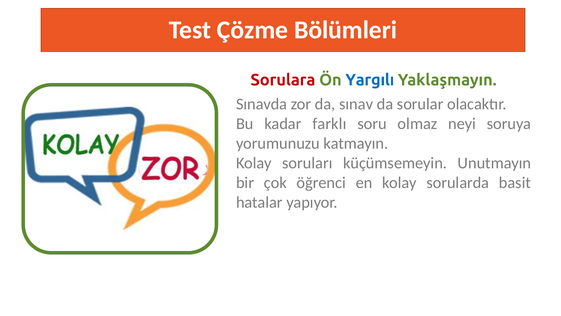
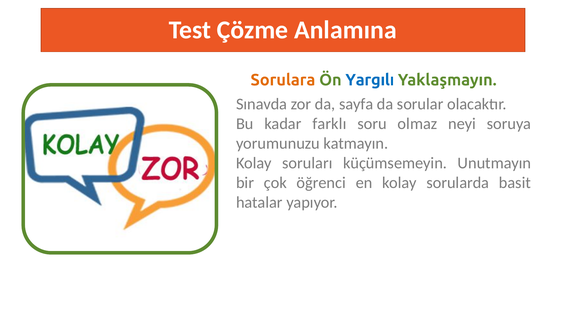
Bölümleri: Bölümleri -> Anlamına
Sorulara colour: red -> orange
sınav: sınav -> sayfa
